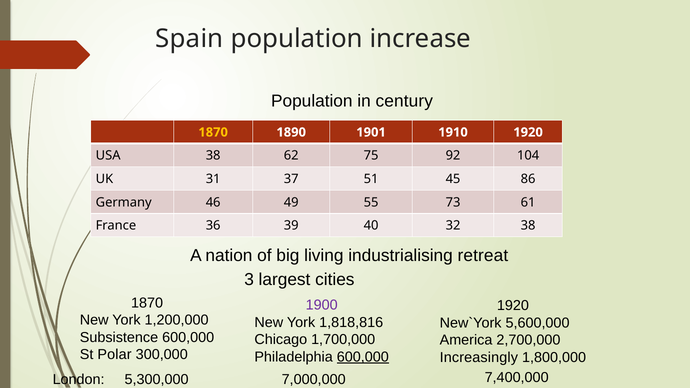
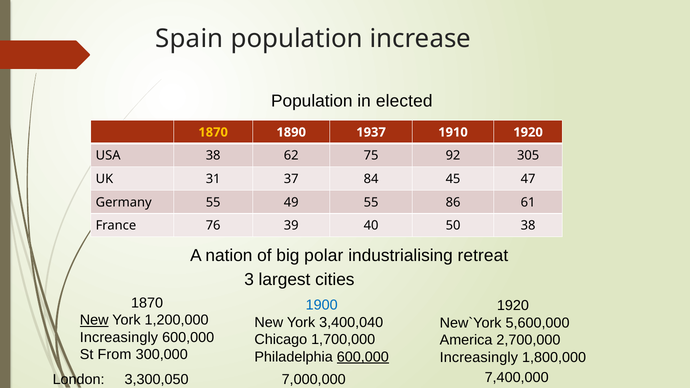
century: century -> elected
1901: 1901 -> 1937
104: 104 -> 305
51: 51 -> 84
86: 86 -> 47
Germany 46: 46 -> 55
73: 73 -> 86
36: 36 -> 76
32: 32 -> 50
living: living -> polar
1900 colour: purple -> blue
New at (94, 320) underline: none -> present
1,818,816: 1,818,816 -> 3,400,040
Subsistence at (119, 338): Subsistence -> Increasingly
Polar: Polar -> From
5,300,000: 5,300,000 -> 3,300,050
